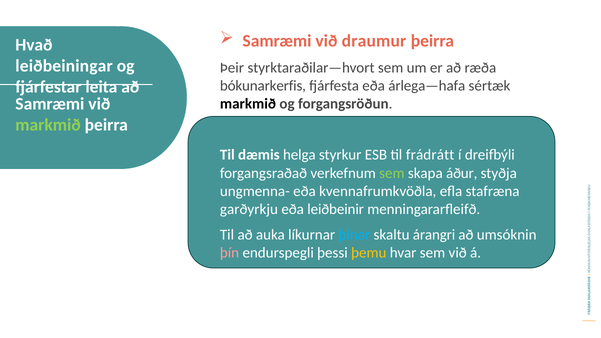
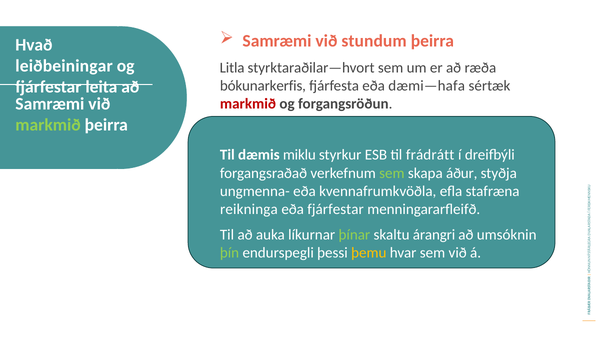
draumur: draumur -> stundum
Þeir: Þeir -> Litla
árlega—hafa: árlega—hafa -> dæmi—hafa
markmið at (248, 104) colour: black -> red
helga: helga -> miklu
garðyrkju: garðyrkju -> reikninga
eða leiðbeinir: leiðbeinir -> fjárfestar
þínar colour: light blue -> light green
þín colour: pink -> light green
